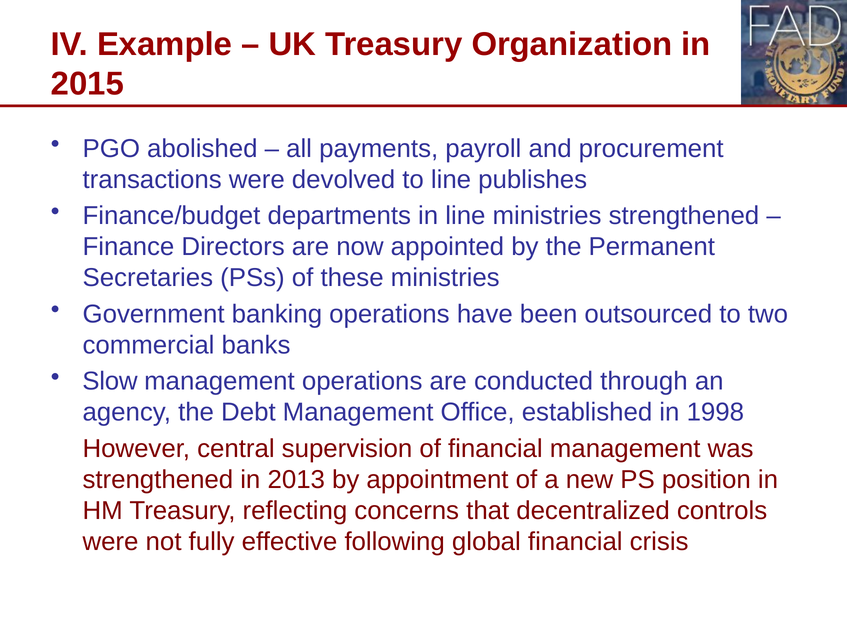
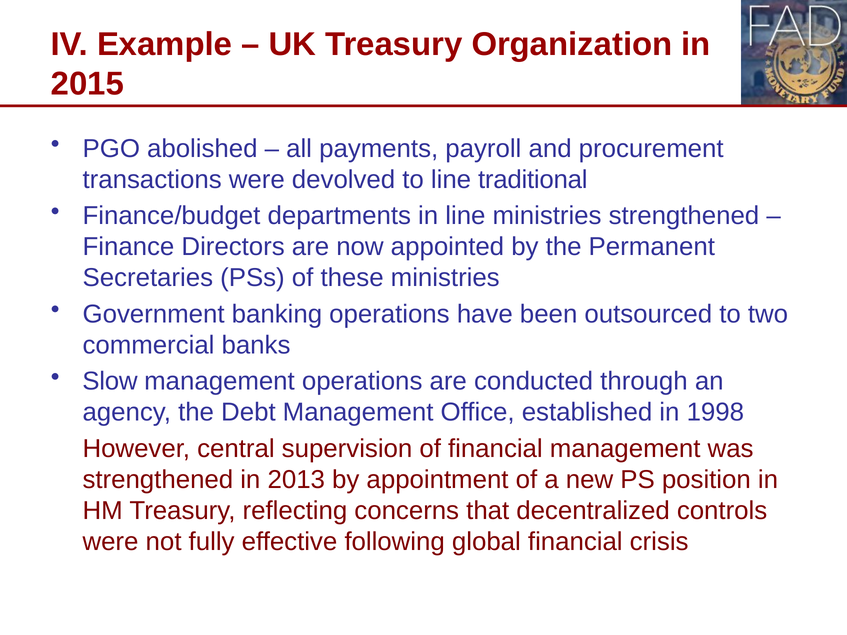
publishes: publishes -> traditional
